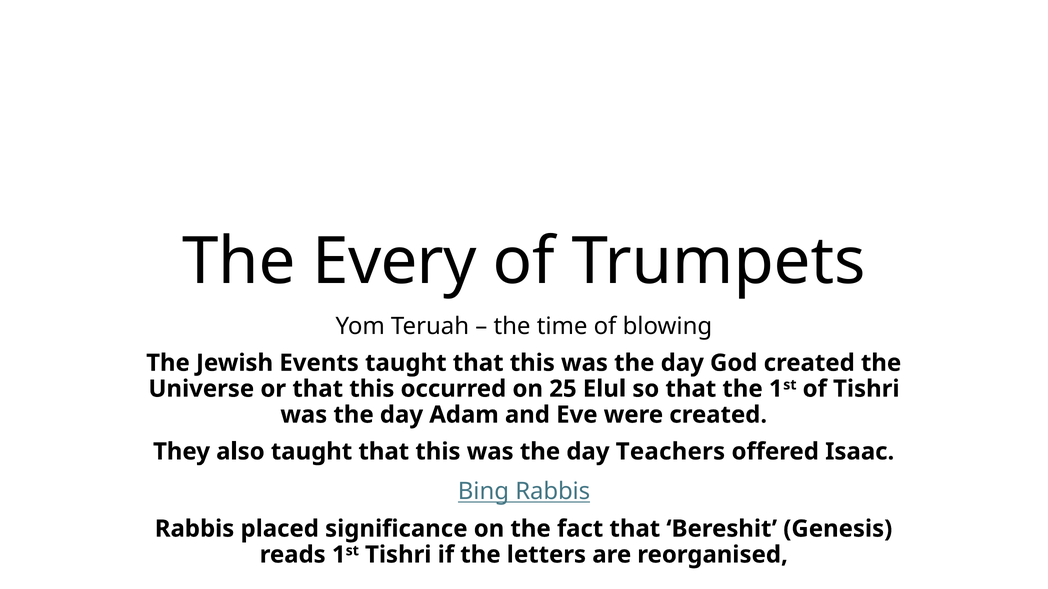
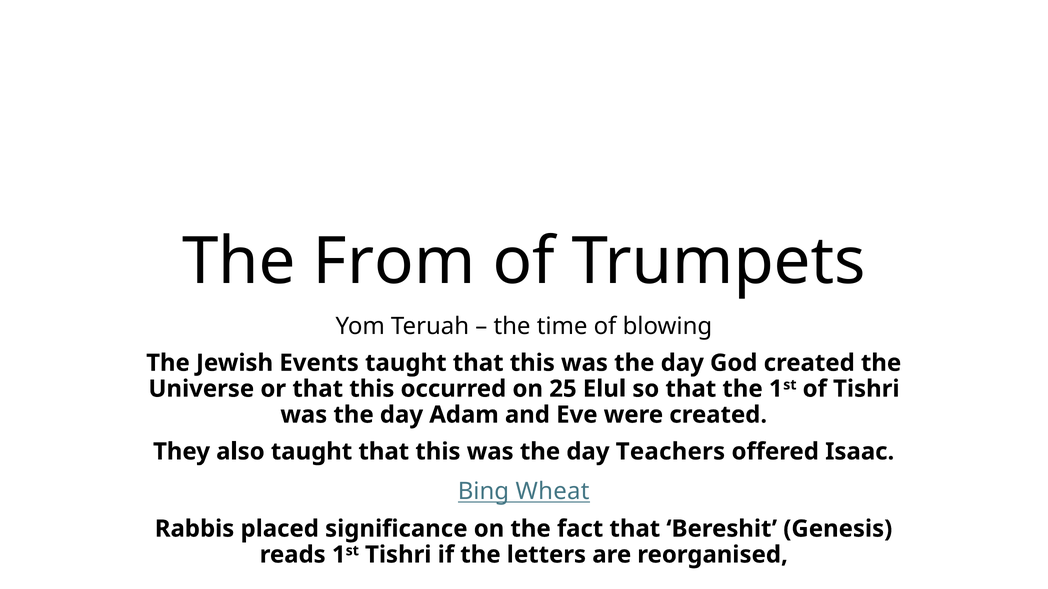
Every: Every -> From
Bing Rabbis: Rabbis -> Wheat
